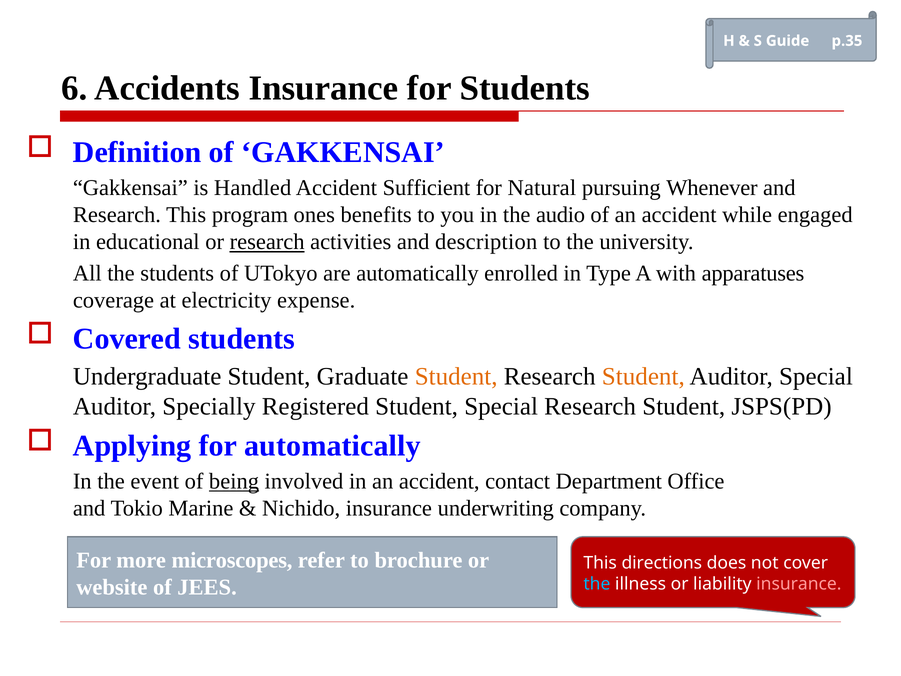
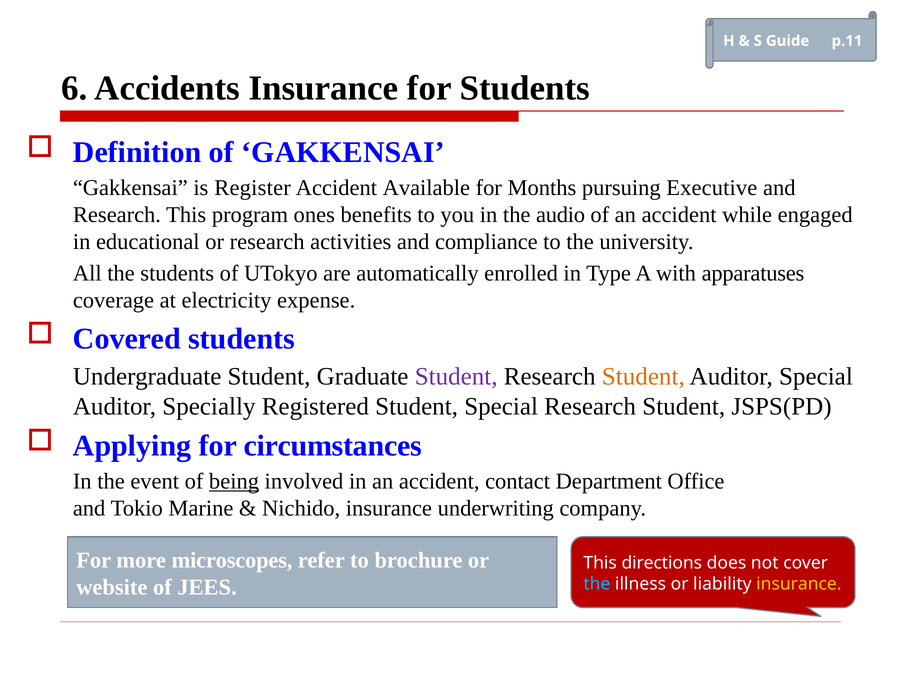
p.35: p.35 -> p.11
Handled: Handled -> Register
Sufficient: Sufficient -> Available
Natural: Natural -> Months
Whenever: Whenever -> Executive
research at (267, 242) underline: present -> none
description: description -> compliance
Student at (456, 376) colour: orange -> purple
for automatically: automatically -> circumstances
insurance at (799, 584) colour: pink -> yellow
